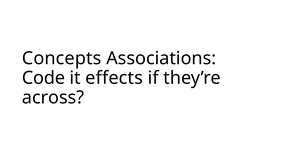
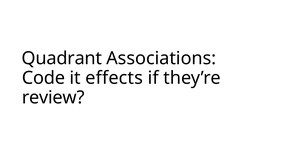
Concepts: Concepts -> Quadrant
across: across -> review
